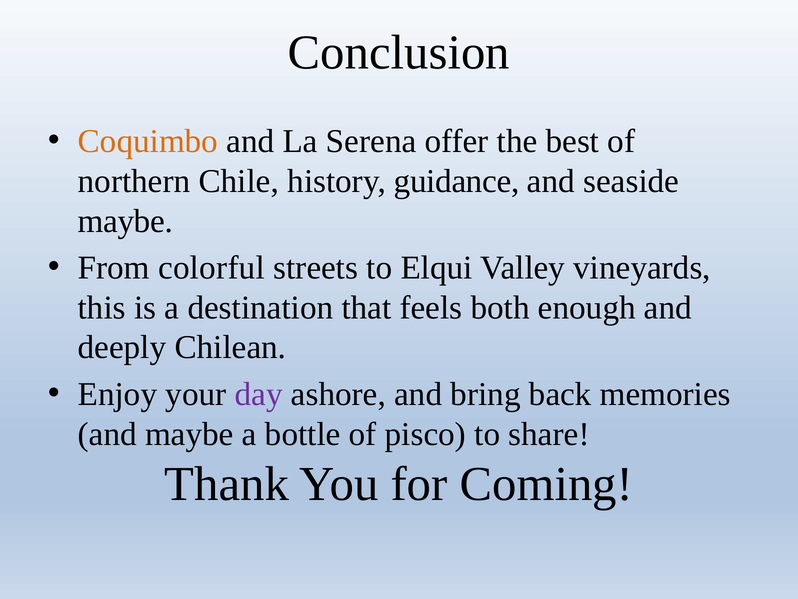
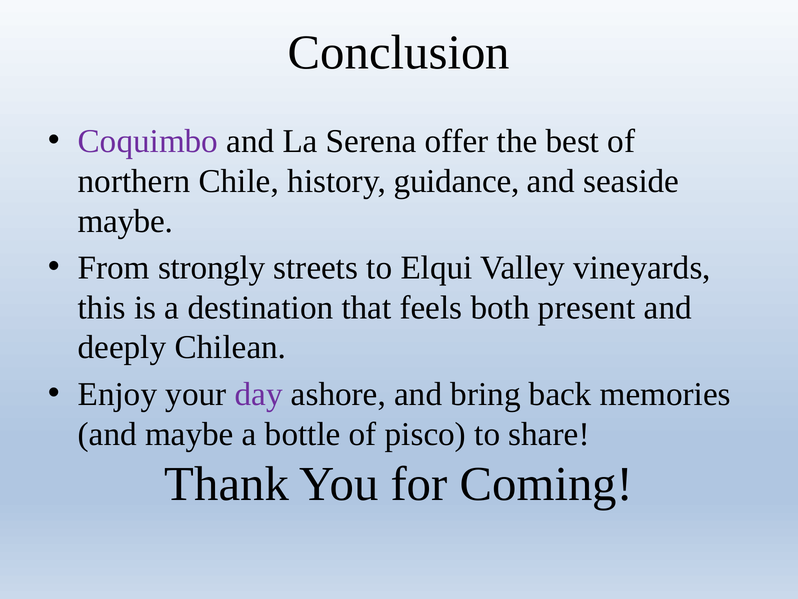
Coquimbo colour: orange -> purple
colorful: colorful -> strongly
enough: enough -> present
